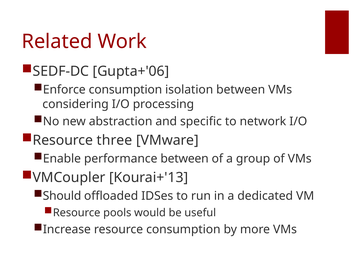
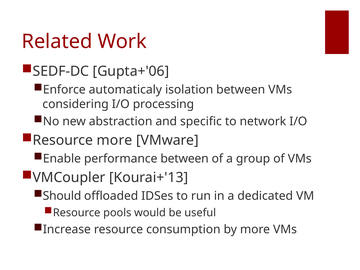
Enforce consumption: consumption -> automaticaly
Resource three: three -> more
